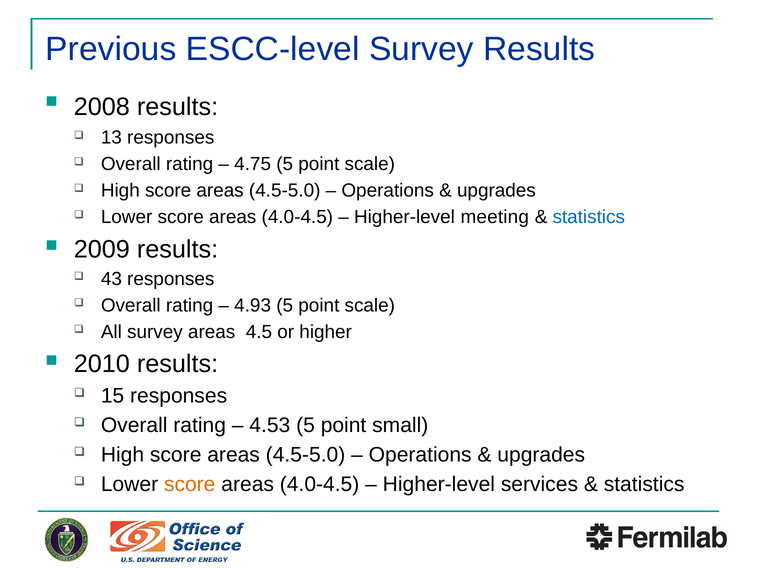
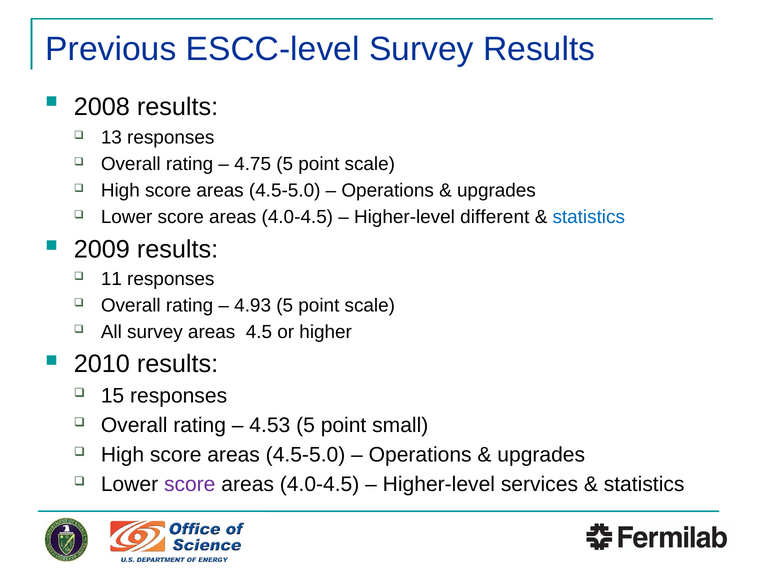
meeting: meeting -> different
43: 43 -> 11
score at (190, 484) colour: orange -> purple
